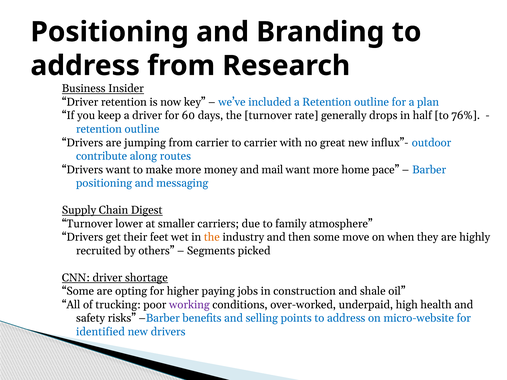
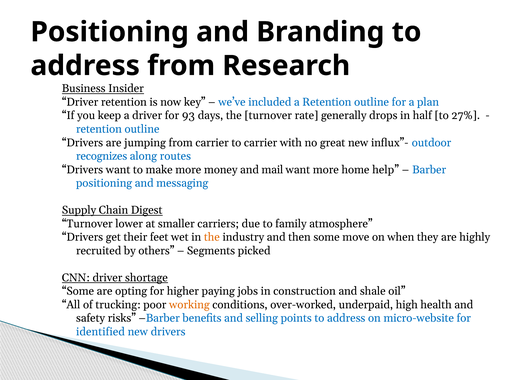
60: 60 -> 93
76%: 76% -> 27%
contribute: contribute -> recognizes
pace: pace -> help
working colour: purple -> orange
